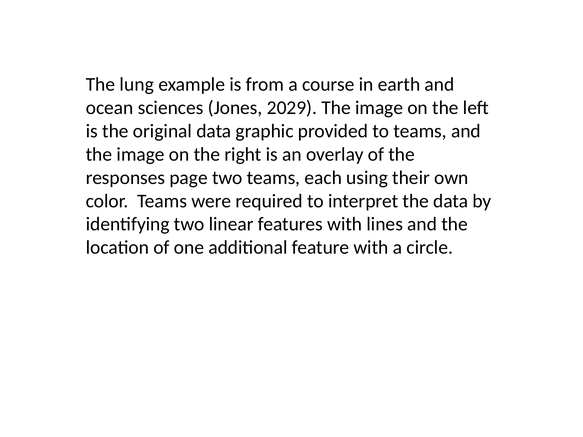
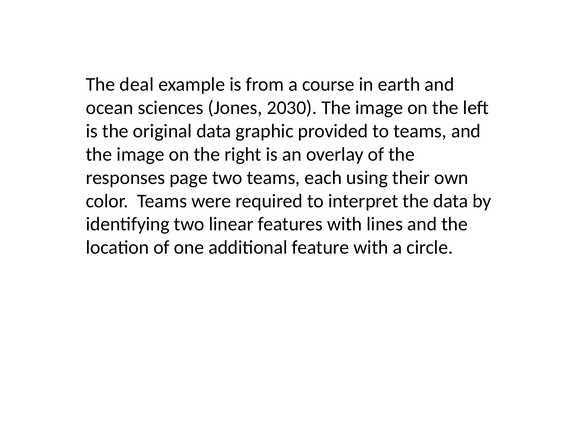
lung: lung -> deal
2029: 2029 -> 2030
